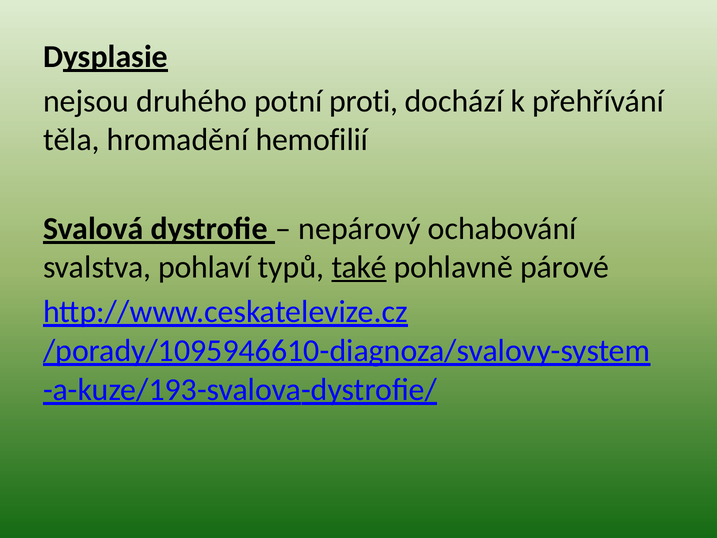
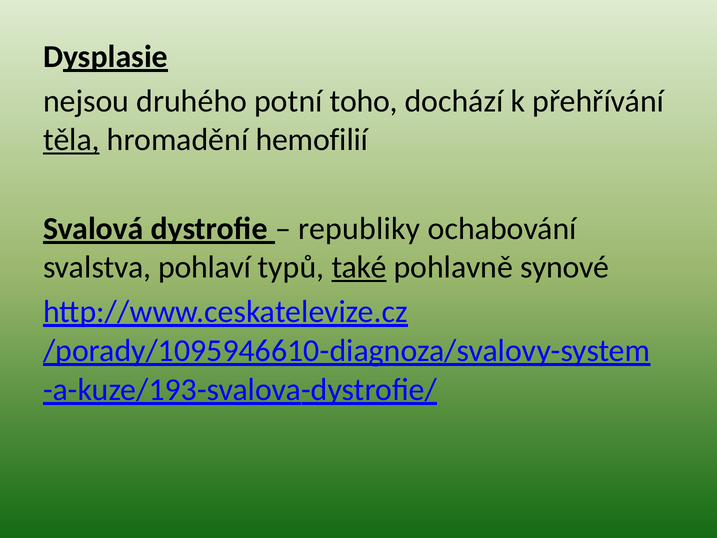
proti: proti -> toho
těla underline: none -> present
nepárový: nepárový -> republiky
párové: párové -> synové
